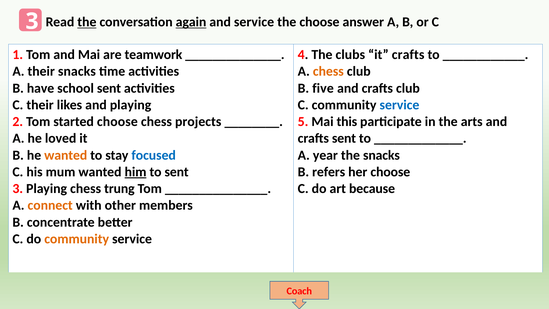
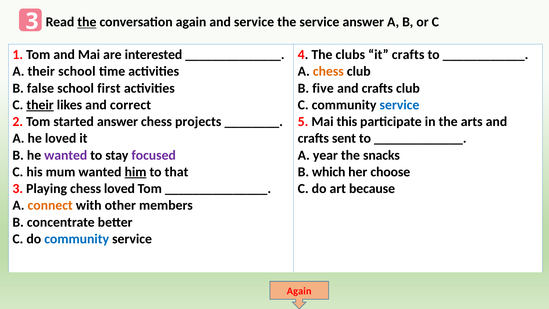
again at (191, 22) underline: present -> none
the choose: choose -> service
teamwork: teamwork -> interested
their snacks: snacks -> school
have: have -> false
school sent: sent -> first
their at (40, 105) underline: none -> present
and playing: playing -> correct
started choose: choose -> answer
wanted at (66, 155) colour: orange -> purple
focused colour: blue -> purple
to sent: sent -> that
refers: refers -> which
chess trung: trung -> loved
community at (77, 239) colour: orange -> blue
Coach at (299, 291): Coach -> Again
